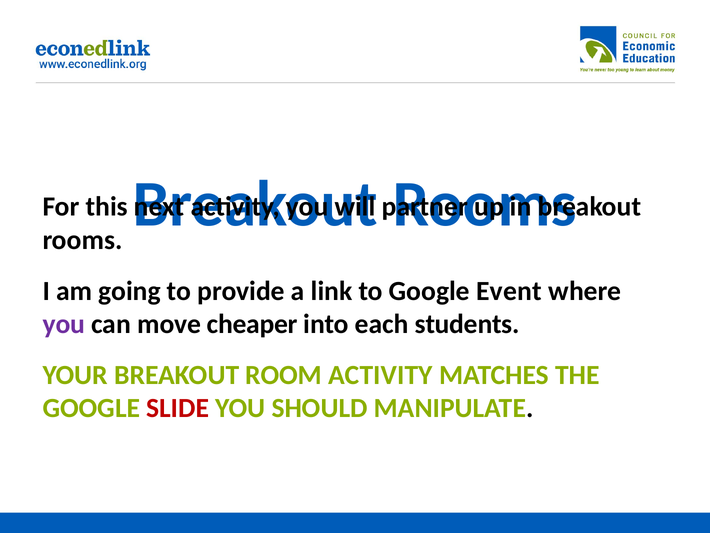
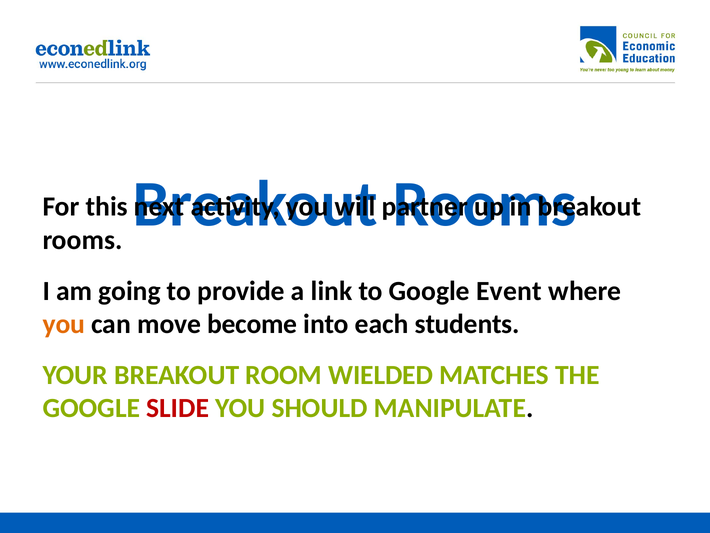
you at (64, 324) colour: purple -> orange
cheaper: cheaper -> become
ROOM ACTIVITY: ACTIVITY -> WIELDED
